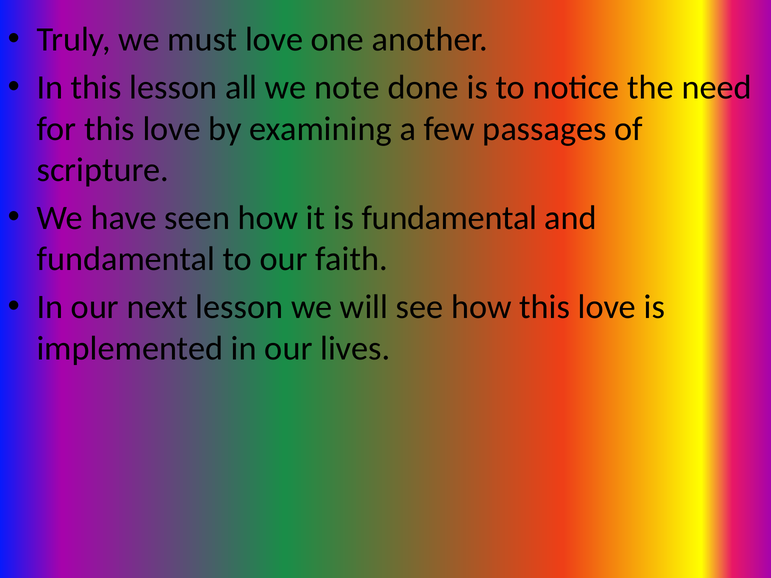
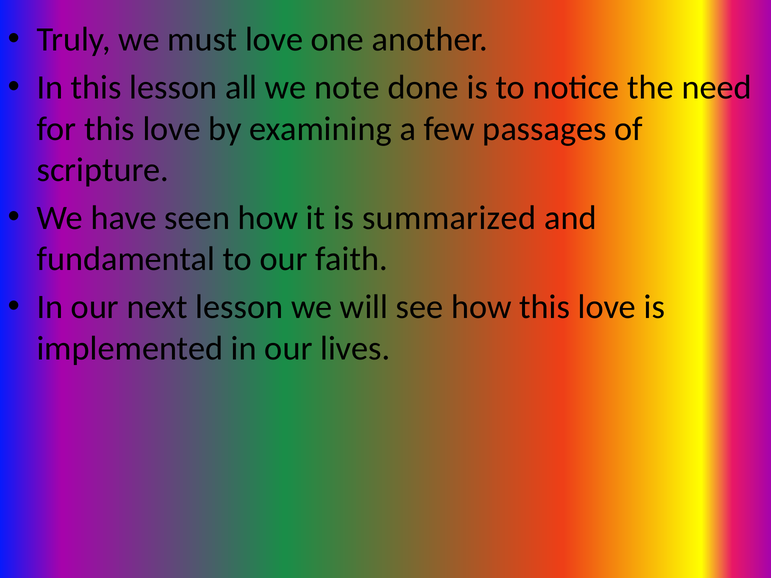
is fundamental: fundamental -> summarized
